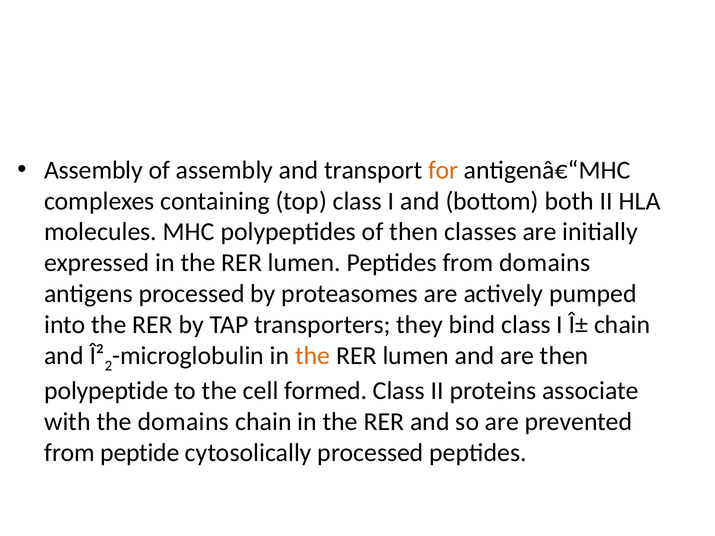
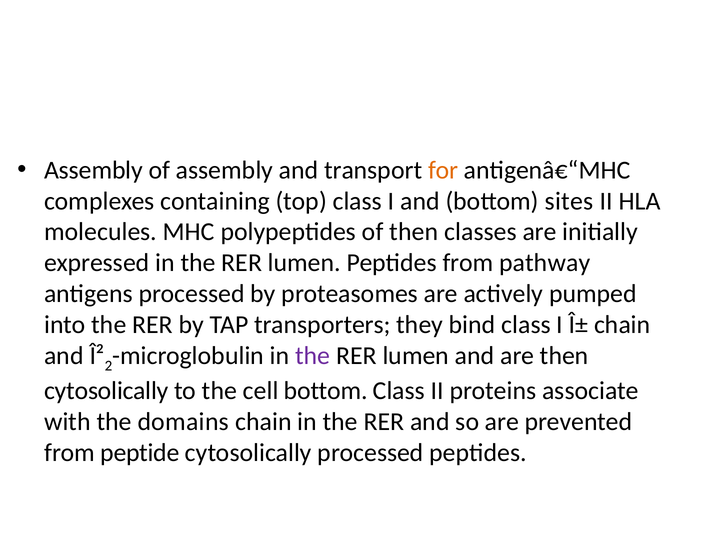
both: both -> sites
from domains: domains -> pathway
the at (313, 356) colour: orange -> purple
polypeptide at (106, 391): polypeptide -> cytosolically
cell formed: formed -> bottom
